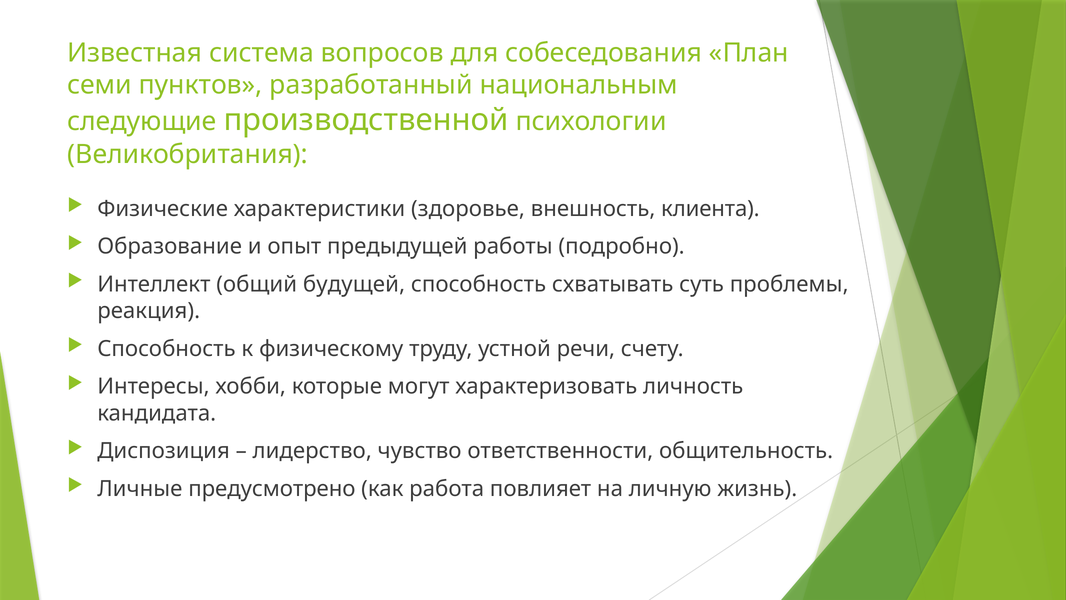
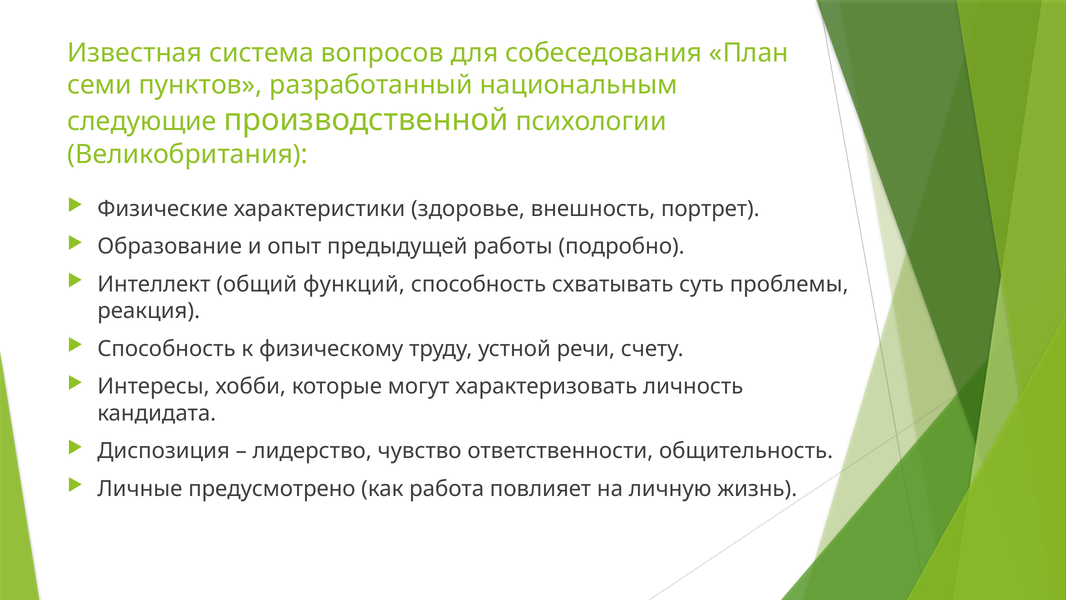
клиента: клиента -> портрет
будущей: будущей -> функций
